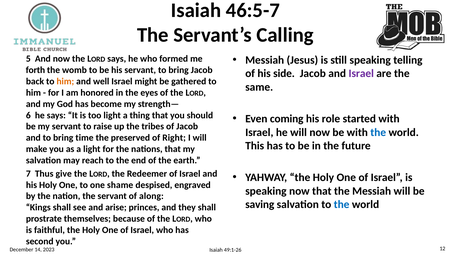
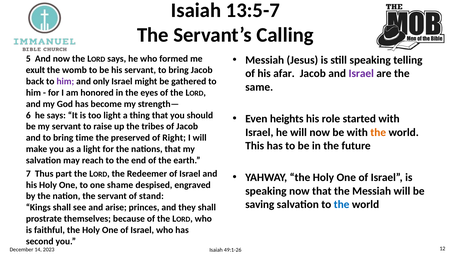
46:5-7: 46:5-7 -> 13:5-7
forth: forth -> exult
side: side -> afar
him at (65, 81) colour: orange -> purple
well: well -> only
coming: coming -> heights
the at (378, 132) colour: blue -> orange
give: give -> part
along: along -> stand
